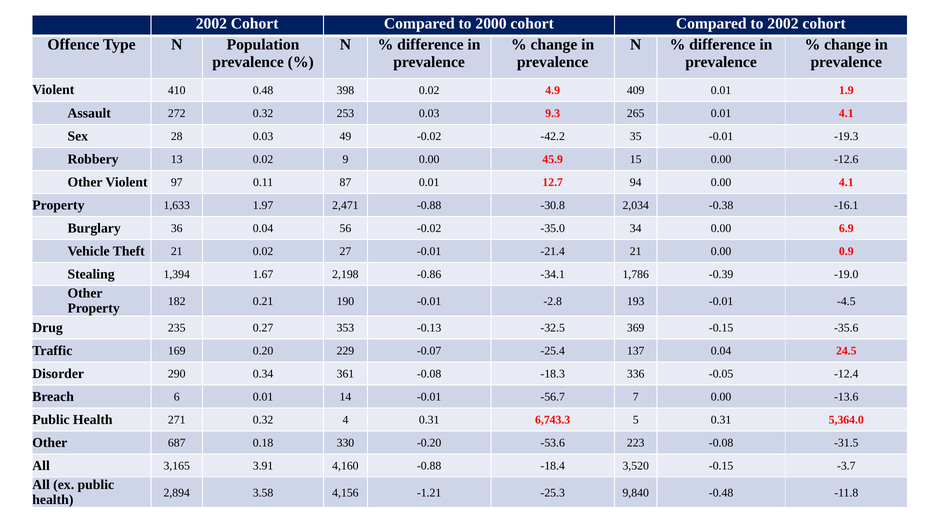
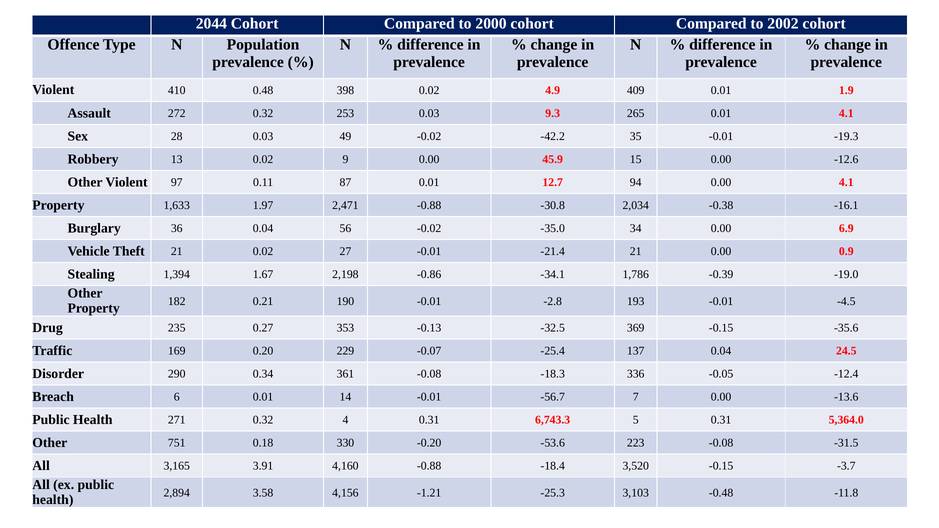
2002 at (211, 24): 2002 -> 2044
687: 687 -> 751
9,840: 9,840 -> 3,103
